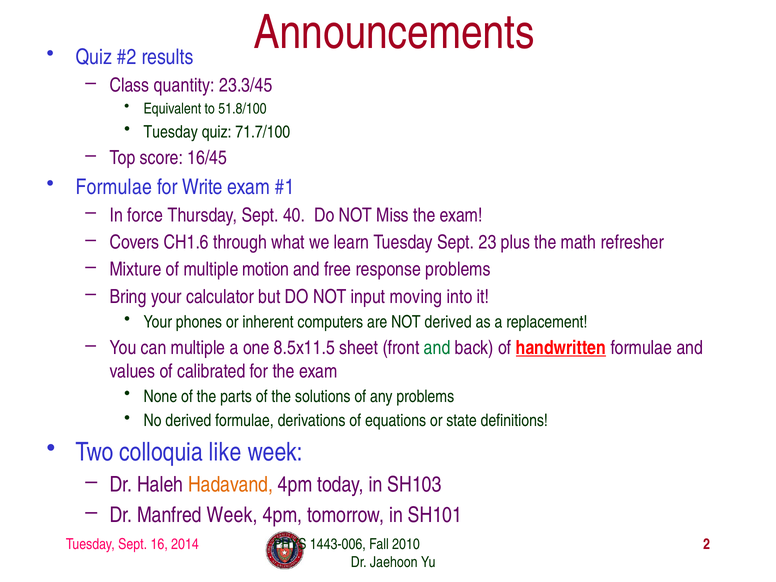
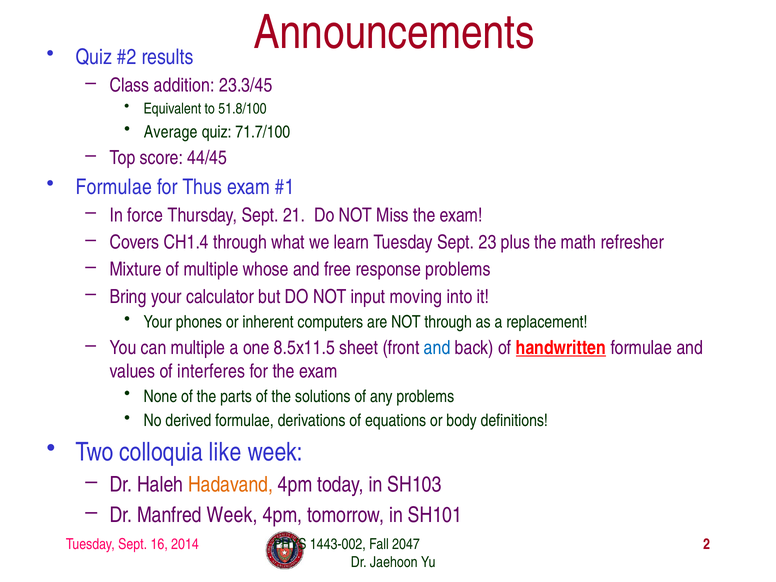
quantity: quantity -> addition
Tuesday at (171, 132): Tuesday -> Average
16/45: 16/45 -> 44/45
Write: Write -> Thus
40: 40 -> 21
CH1.6: CH1.6 -> CH1.4
motion: motion -> whose
NOT derived: derived -> through
and at (437, 348) colour: green -> blue
calibrated: calibrated -> interferes
state: state -> body
1443-006: 1443-006 -> 1443-002
2010: 2010 -> 2047
